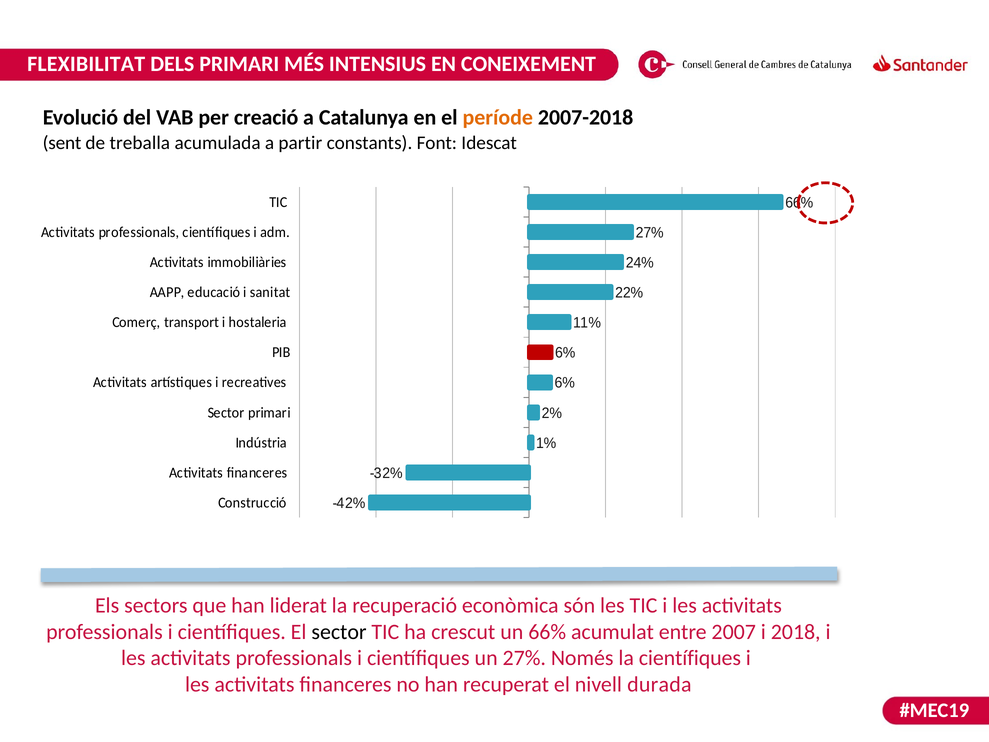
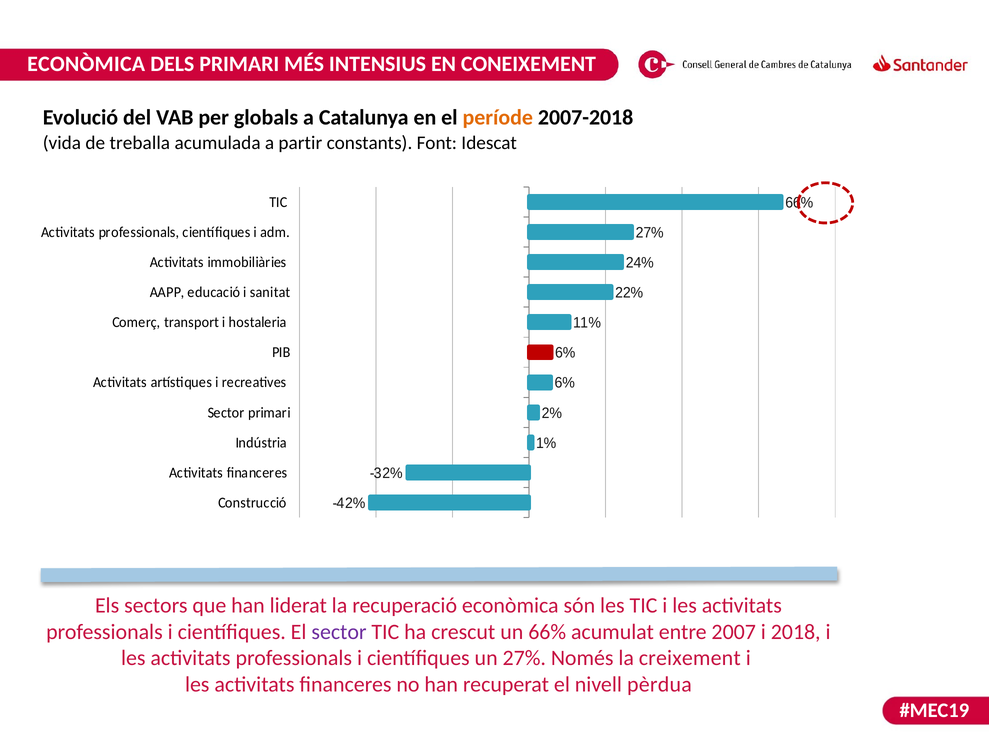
FLEXIBILITAT at (86, 64): FLEXIBILITAT -> ECONÒMICA
creació: creació -> globals
sent: sent -> vida
sector at (339, 632) colour: black -> purple
la científiques: científiques -> creixement
durada: durada -> pèrdua
